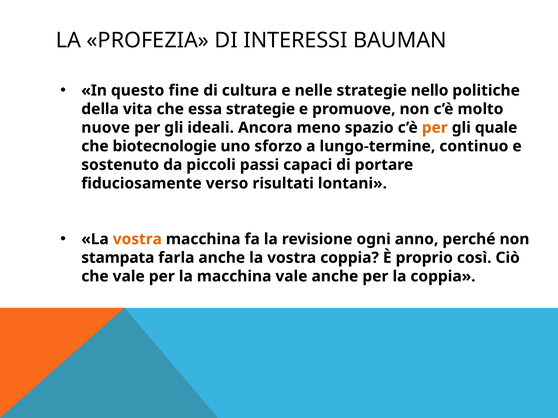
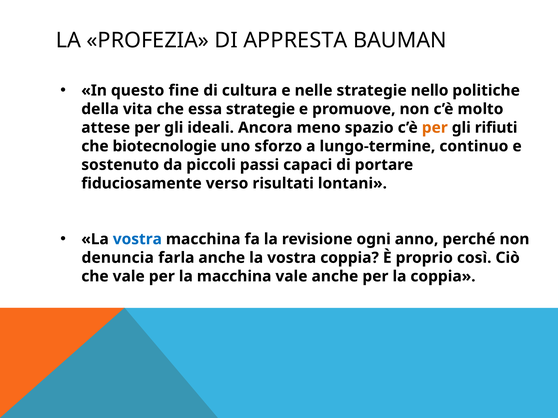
INTERESSI: INTERESSI -> APPRESTA
nuove: nuove -> attese
quale: quale -> rifiuti
vostra at (137, 239) colour: orange -> blue
stampata: stampata -> denuncia
